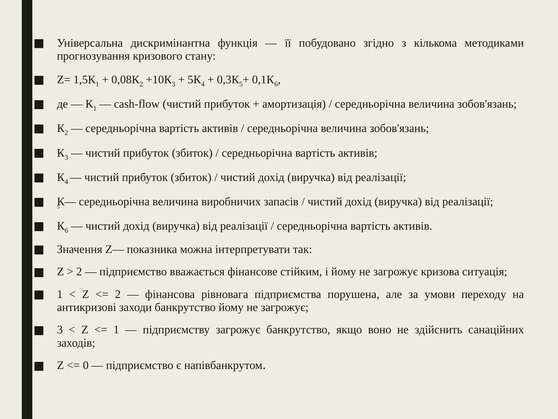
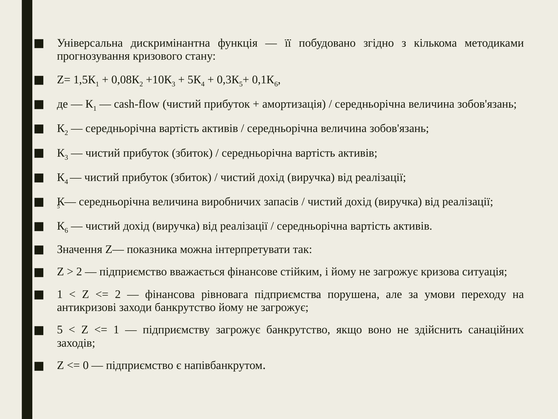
3 at (60, 329): 3 -> 5
